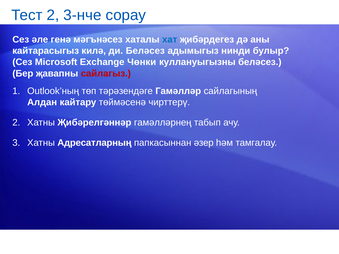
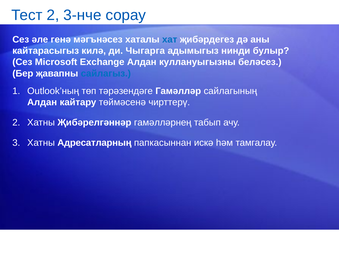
ди Беләсез: Беләсез -> Чыгарга
Exchange Чөнки: Чөнки -> Алдан
сайлагыз colour: red -> blue
әзер: әзер -> искә
